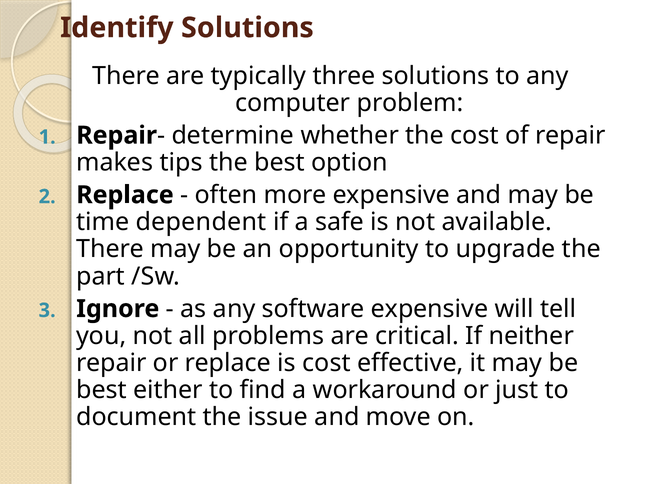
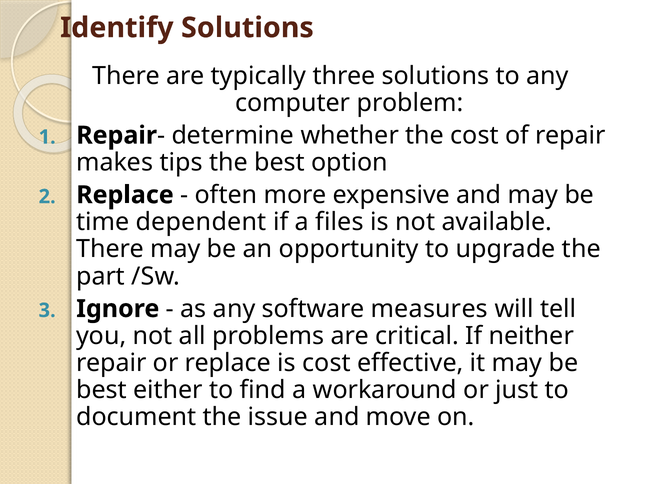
safe: safe -> files
software expensive: expensive -> measures
